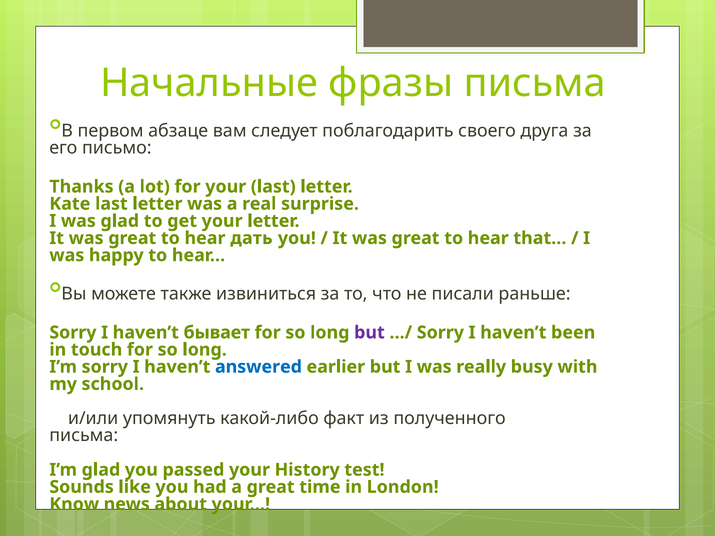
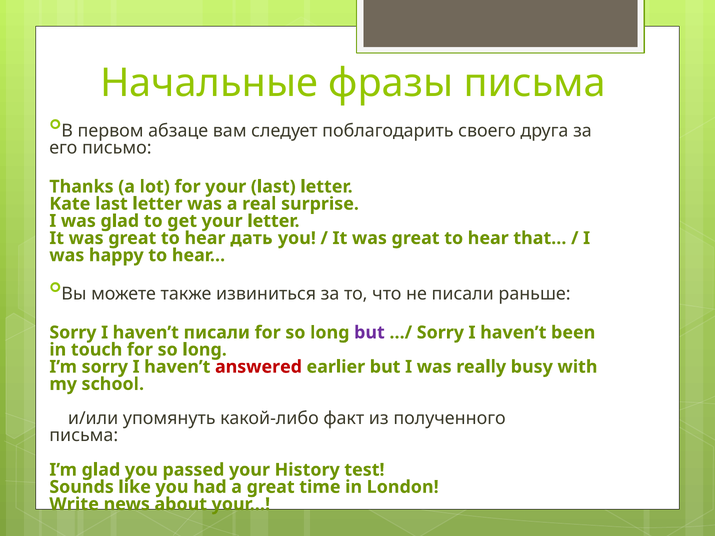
haven’t бывает: бывает -> писали
answered colour: blue -> red
Know: Know -> Write
